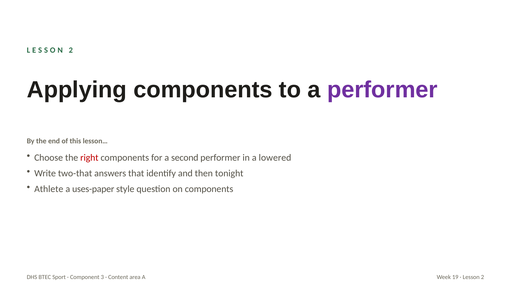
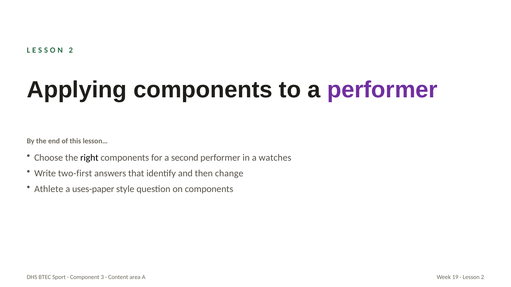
right colour: red -> black
lowered: lowered -> watches
two-that: two-that -> two-first
tonight: tonight -> change
